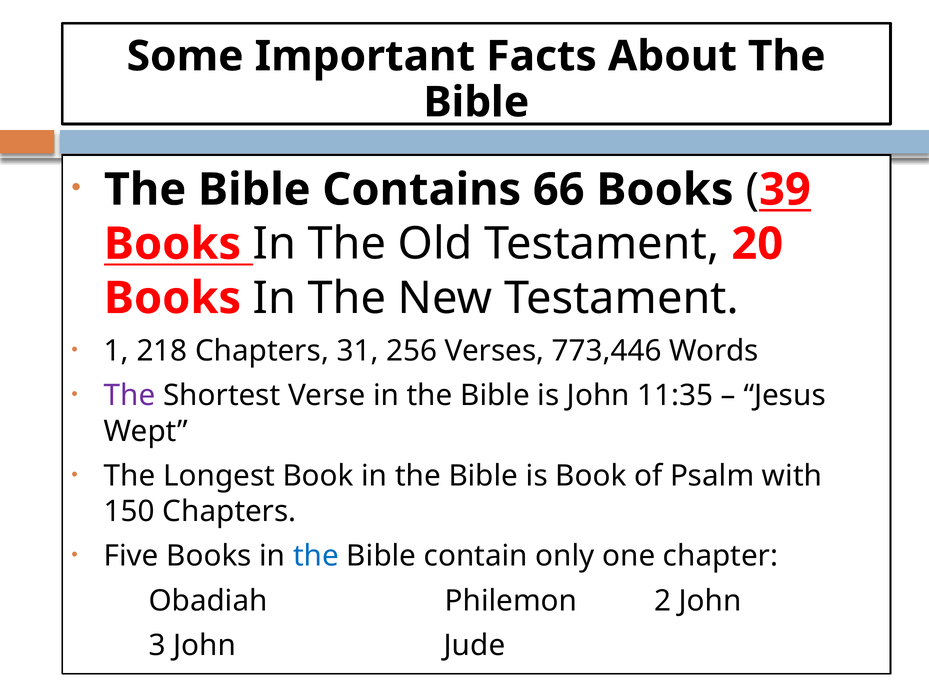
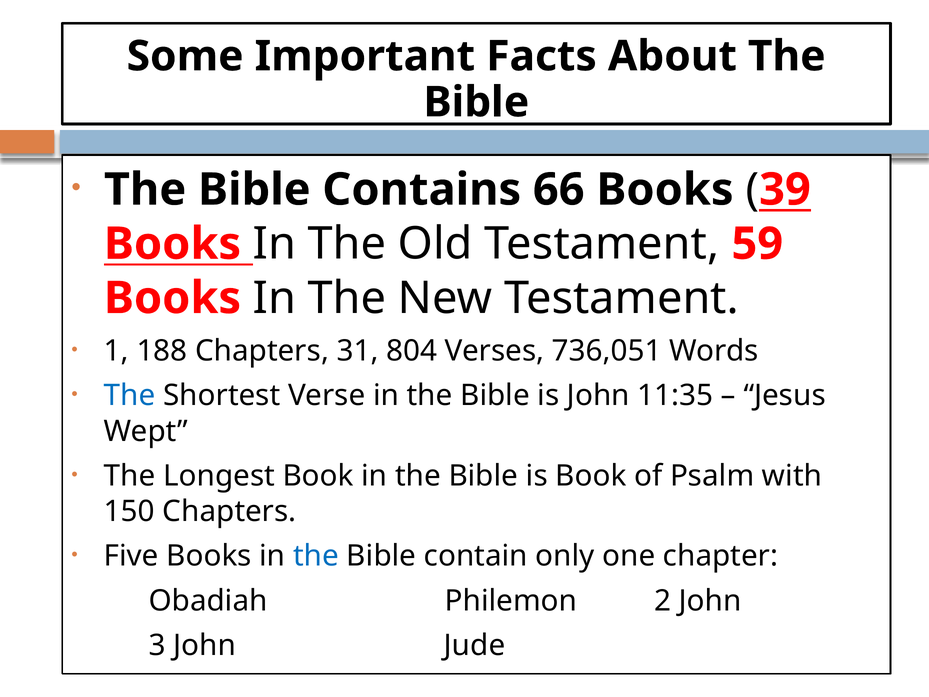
20: 20 -> 59
218: 218 -> 188
256: 256 -> 804
773,446: 773,446 -> 736,051
The at (130, 396) colour: purple -> blue
